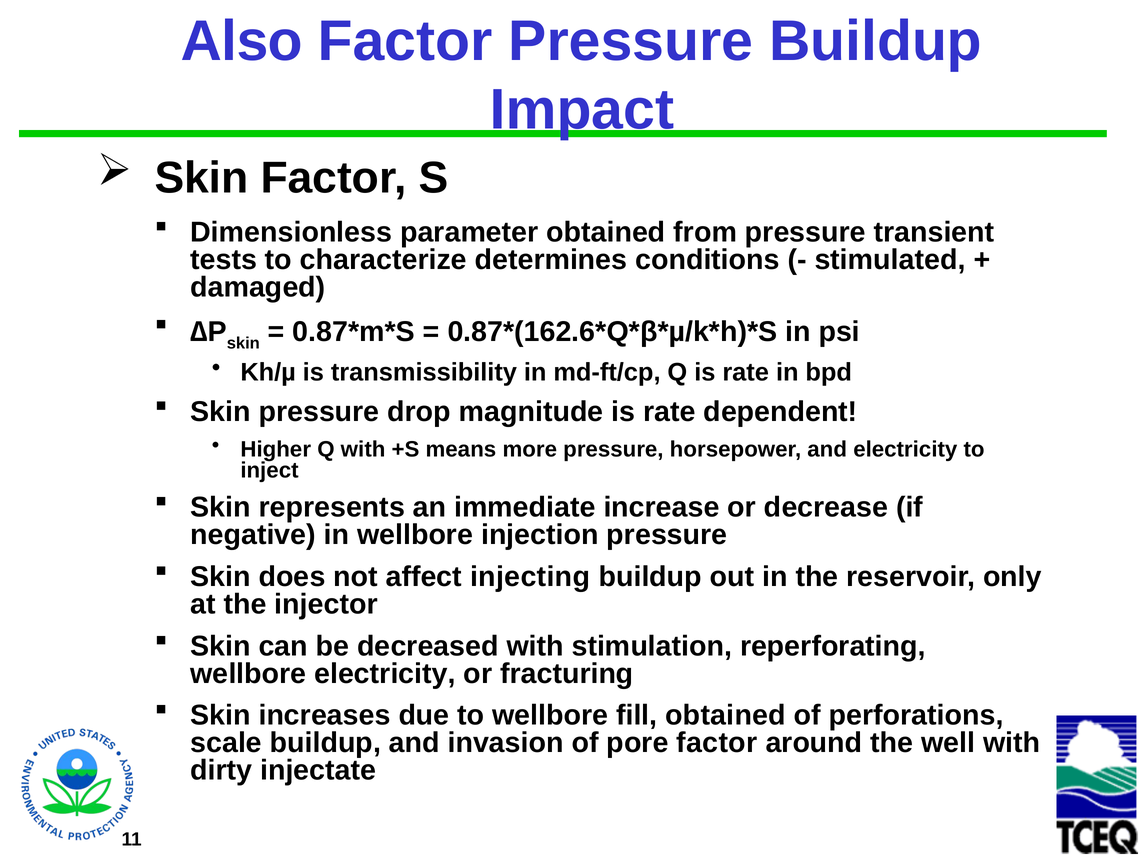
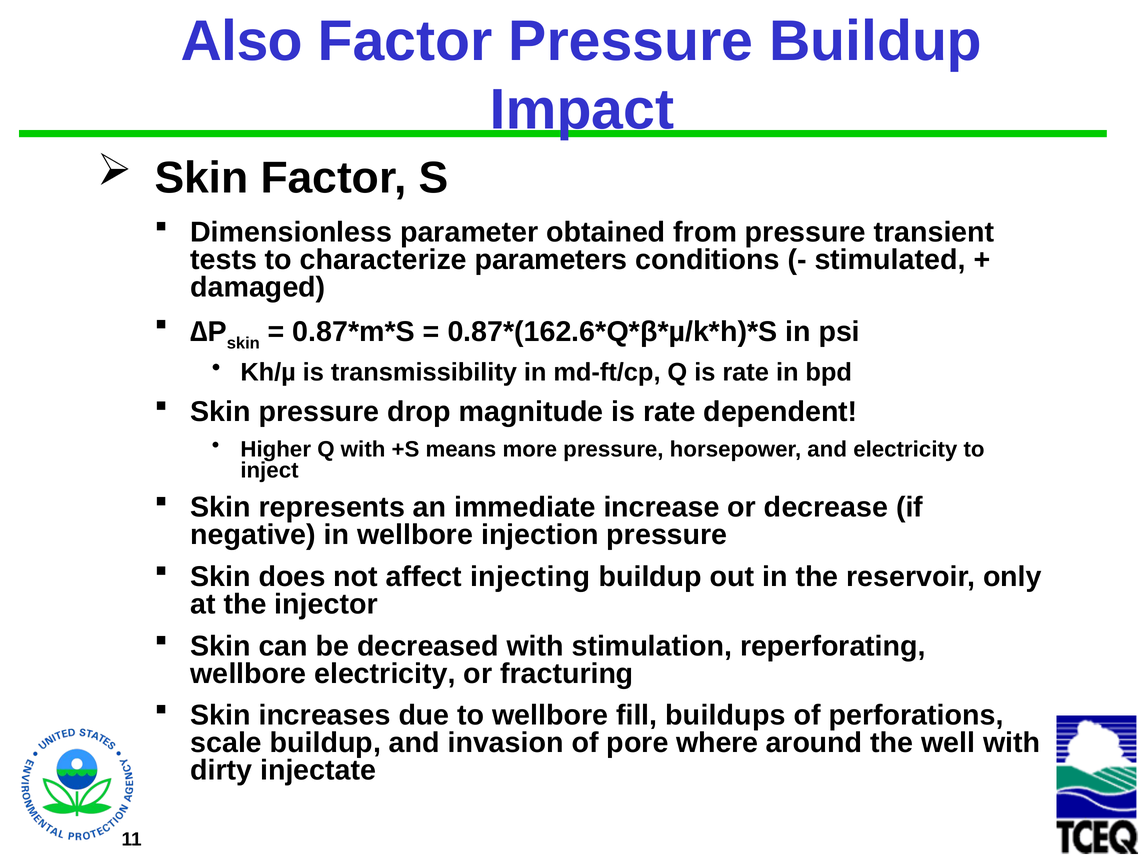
determines: determines -> parameters
fill obtained: obtained -> buildups
pore factor: factor -> where
